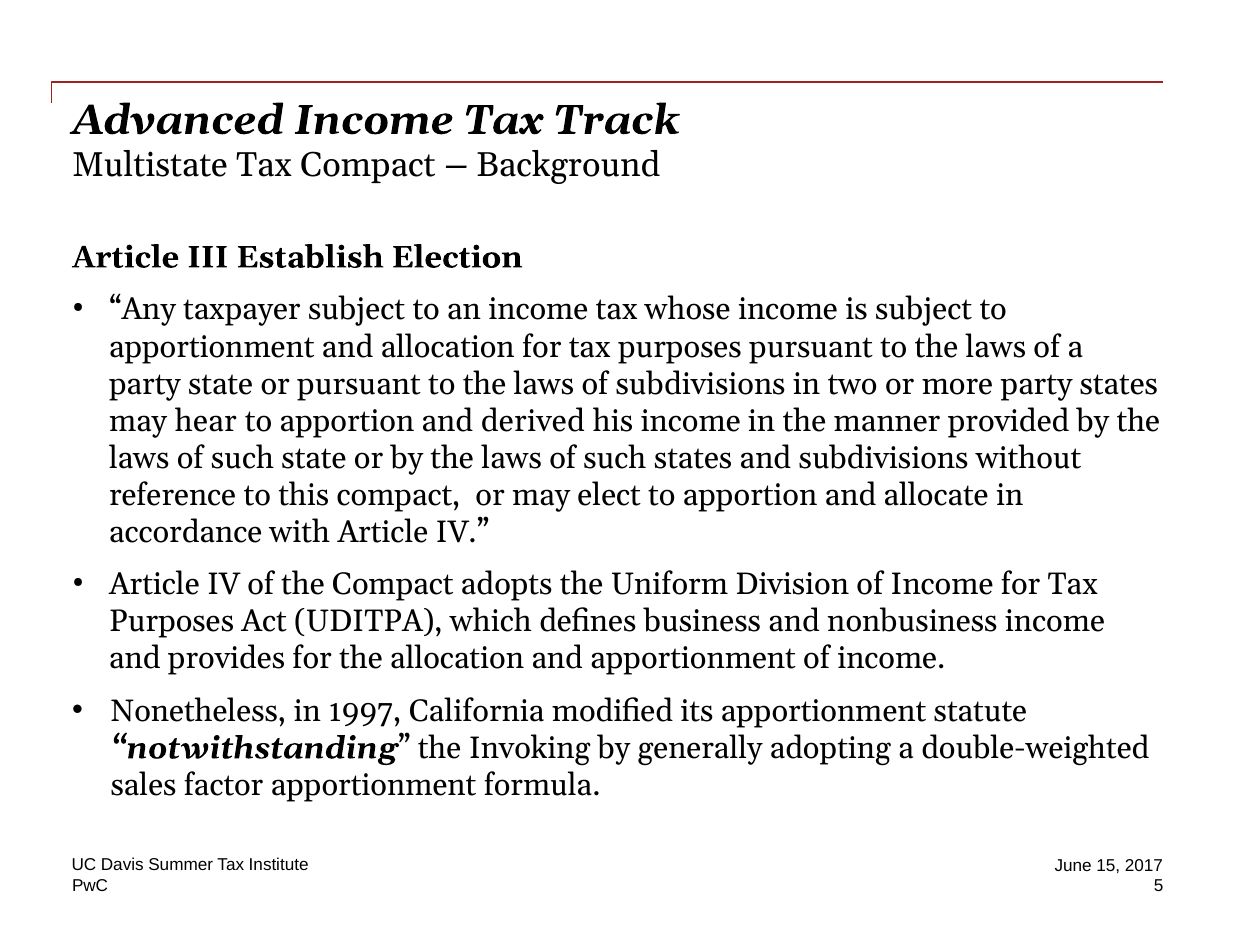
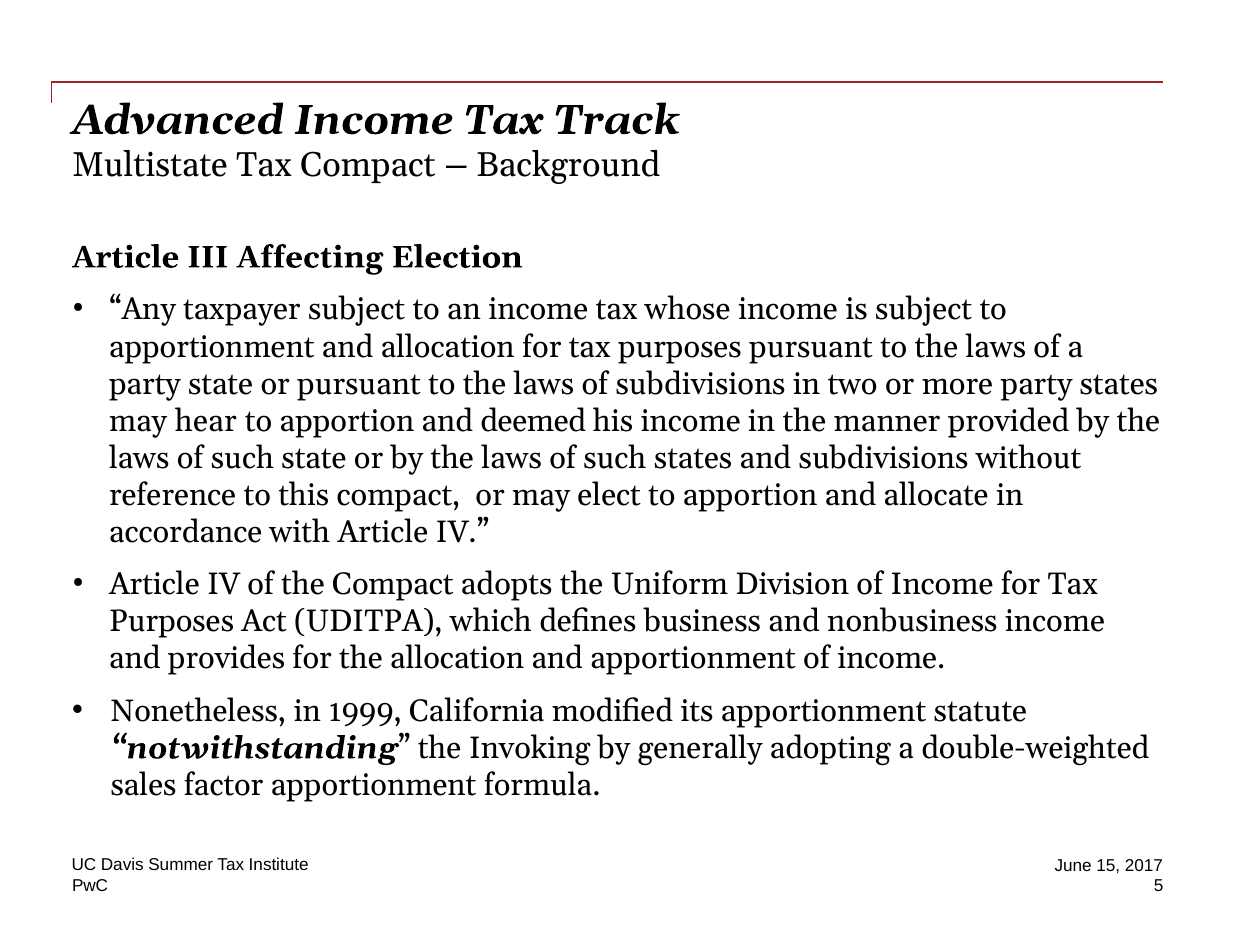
Establish: Establish -> Affecting
derived: derived -> deemed
1997: 1997 -> 1999
